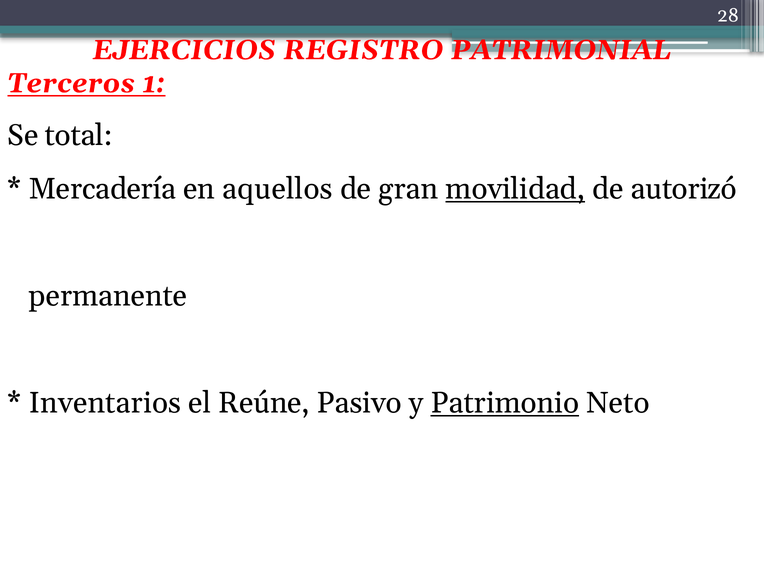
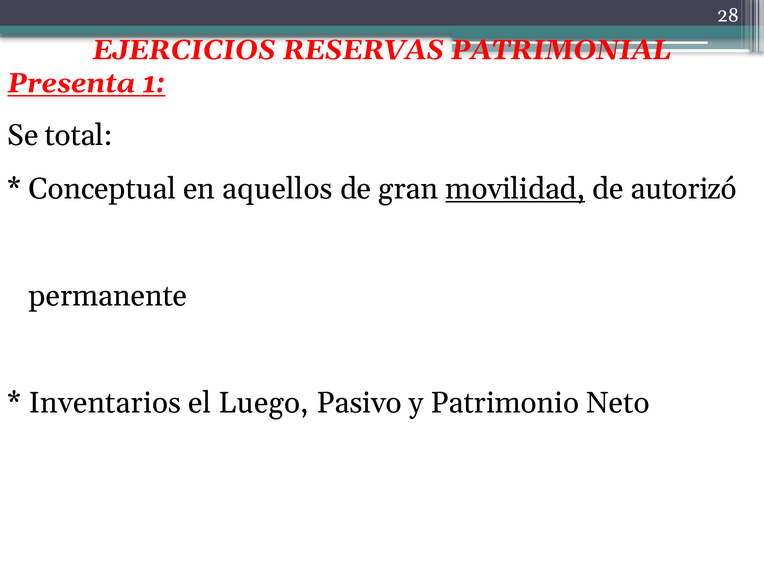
REGISTRO: REGISTRO -> RESERVAS
Terceros: Terceros -> Presenta
Mercadería: Mercadería -> Conceptual
Reúne: Reúne -> Luego
Patrimonio underline: present -> none
